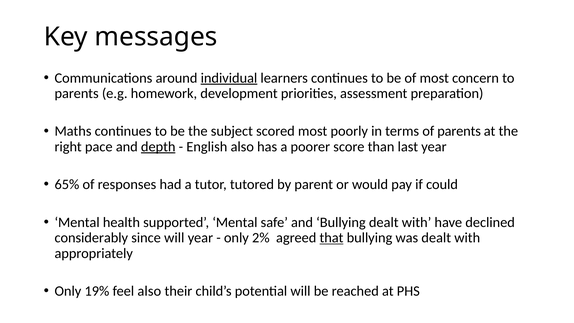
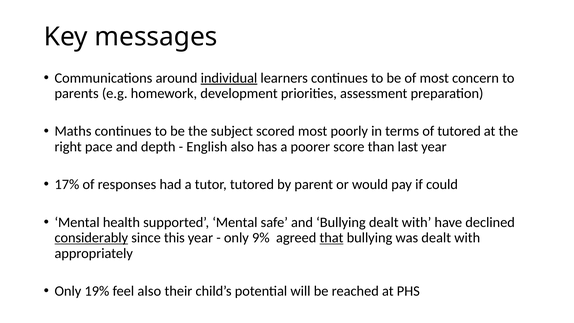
of parents: parents -> tutored
depth underline: present -> none
65%: 65% -> 17%
considerably underline: none -> present
since will: will -> this
2%: 2% -> 9%
